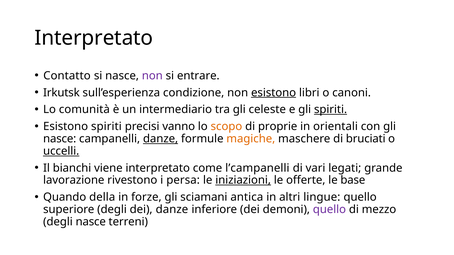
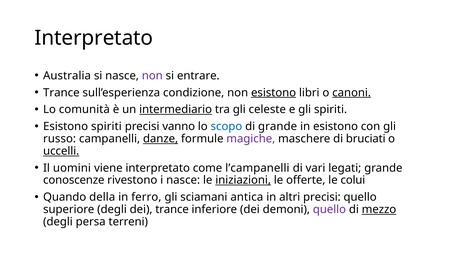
Contatto: Contatto -> Australia
Irkutsk at (61, 93): Irkutsk -> Trance
canoni underline: none -> present
intermediario underline: none -> present
spiriti at (331, 110) underline: present -> none
scopo colour: orange -> blue
di proprie: proprie -> grande
in orientali: orientali -> esistono
nasce at (60, 139): nasce -> russo
magiche colour: orange -> purple
bianchi: bianchi -> uomini
lavorazione: lavorazione -> conoscenze
i persa: persa -> nasce
base: base -> colui
forze: forze -> ferro
altri lingue: lingue -> precisi
dei danze: danze -> trance
mezzo underline: none -> present
degli nasce: nasce -> persa
